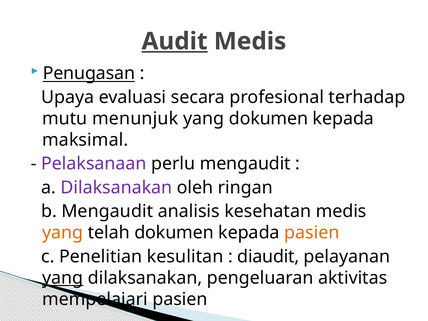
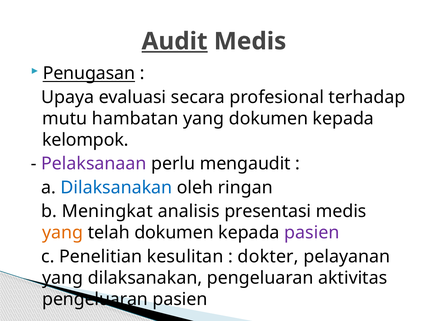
menunjuk: menunjuk -> hambatan
maksimal: maksimal -> kelompok
Dilaksanakan at (116, 188) colour: purple -> blue
b Mengaudit: Mengaudit -> Meningkat
kesehatan: kesehatan -> presentasi
pasien at (312, 233) colour: orange -> purple
diaudit: diaudit -> dokter
yang at (63, 278) underline: present -> none
mempelajari at (95, 299): mempelajari -> pengeluaran
